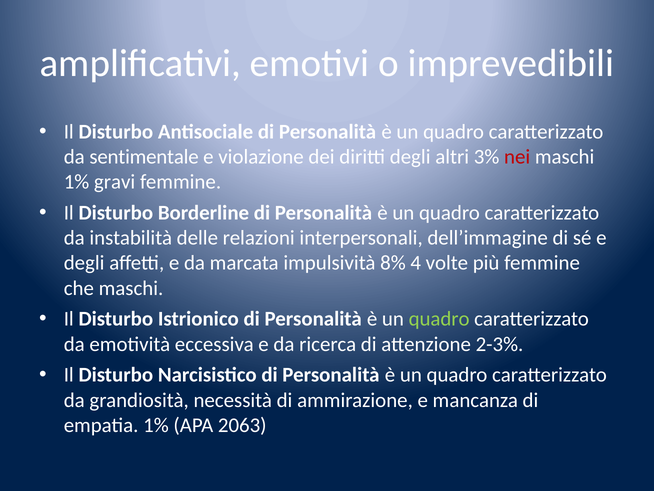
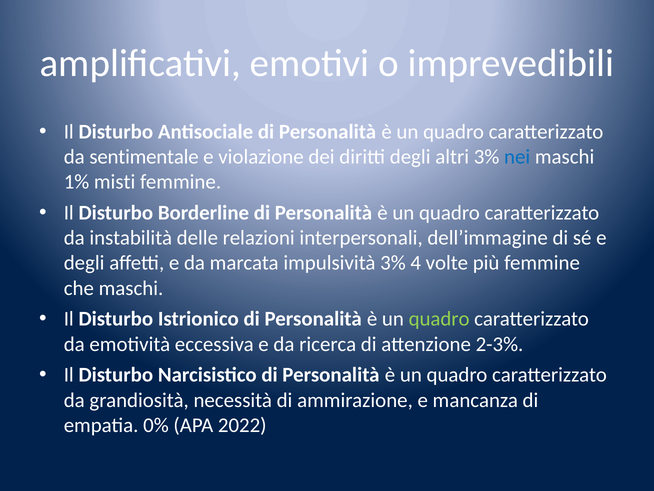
nei colour: red -> blue
gravi: gravi -> misti
impulsività 8%: 8% -> 3%
empatia 1%: 1% -> 0%
2063: 2063 -> 2022
